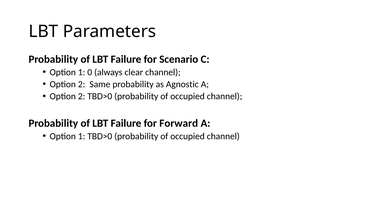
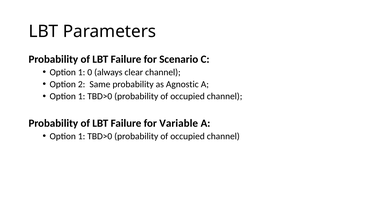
2 at (82, 96): 2 -> 1
Forward: Forward -> Variable
